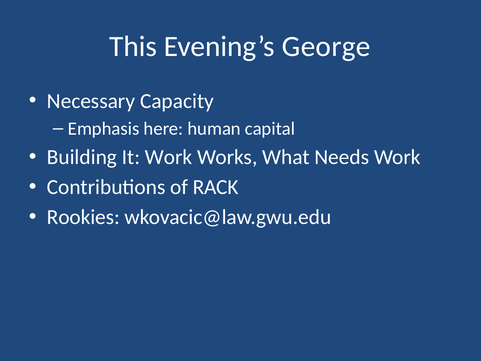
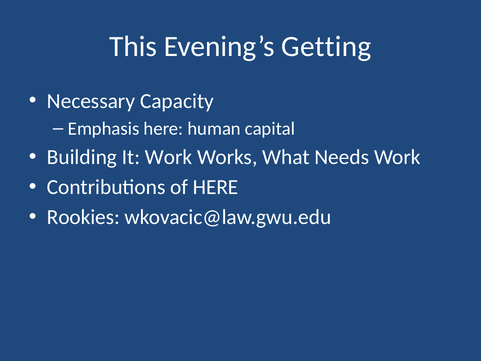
George: George -> Getting
of RACK: RACK -> HERE
